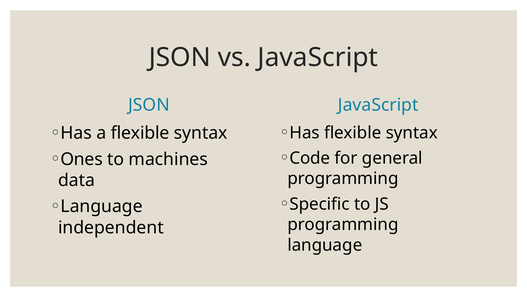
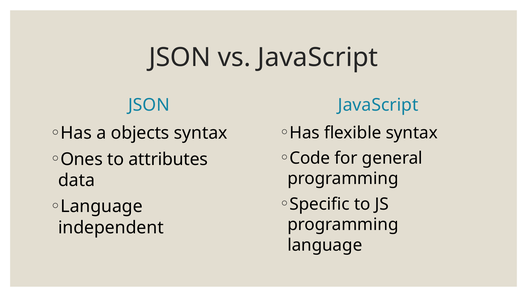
a flexible: flexible -> objects
machines: machines -> attributes
